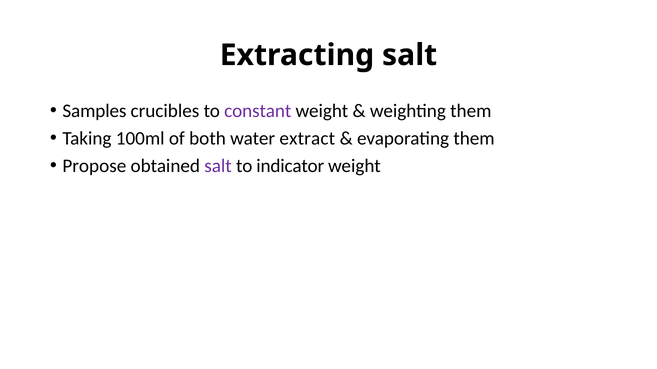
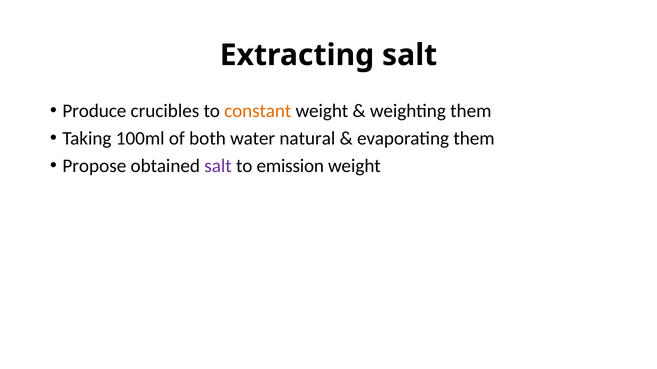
Samples: Samples -> Produce
constant colour: purple -> orange
extract: extract -> natural
indicator: indicator -> emission
